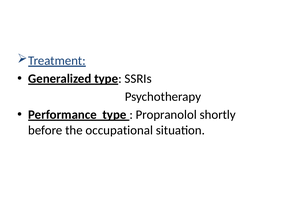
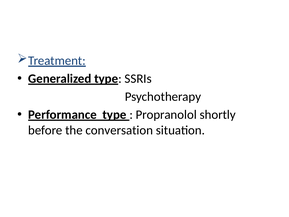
occupational: occupational -> conversation
